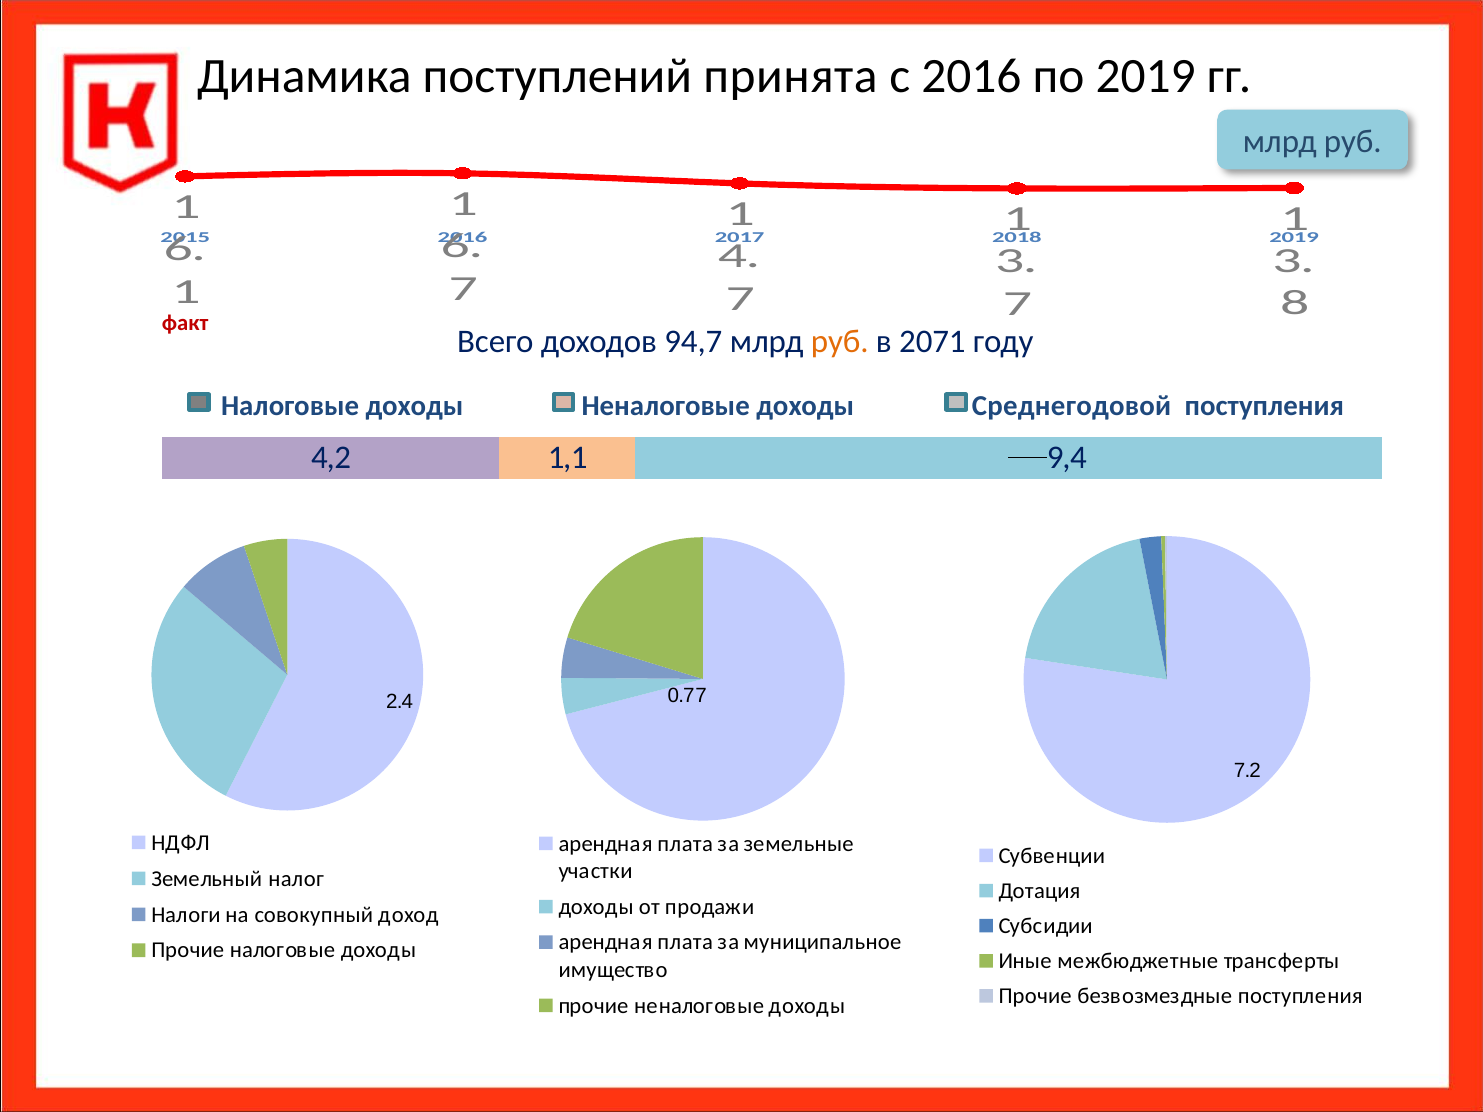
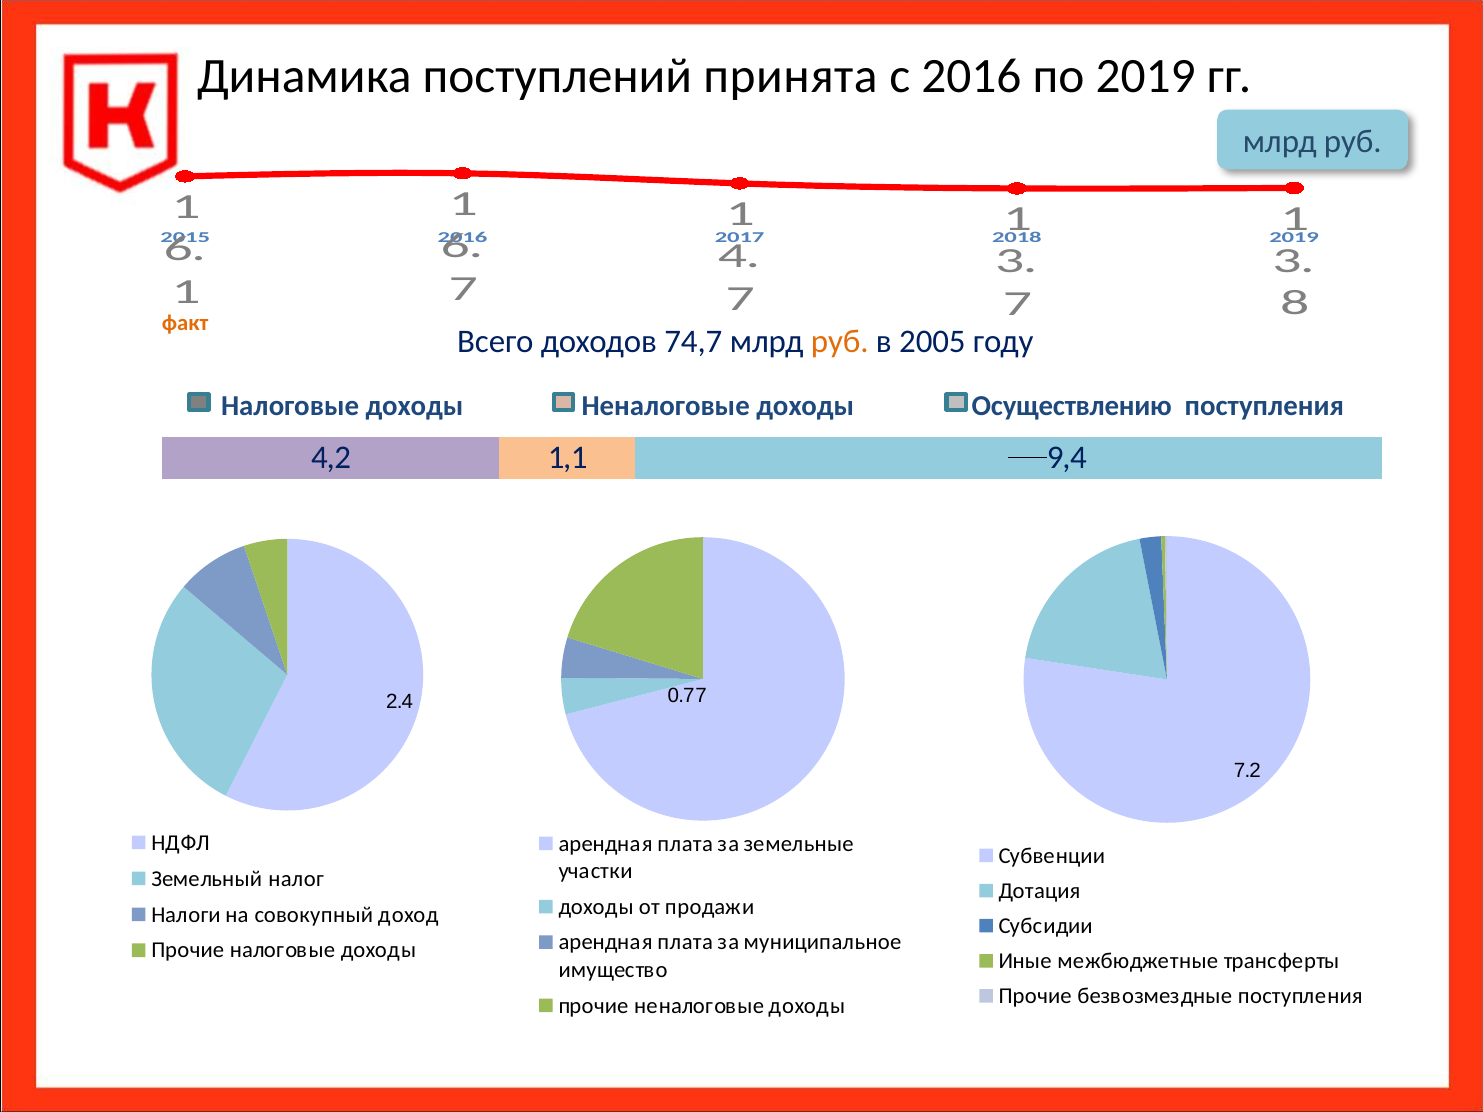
факт colour: red -> orange
94,7: 94,7 -> 74,7
2071: 2071 -> 2005
Среднегодовой: Среднегодовой -> Осуществлению
